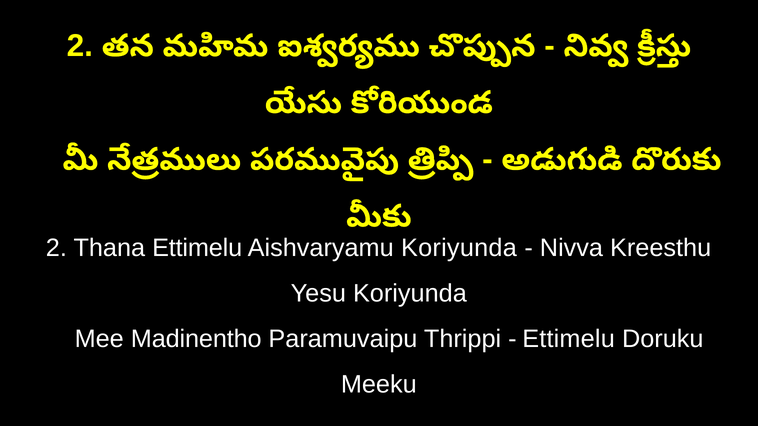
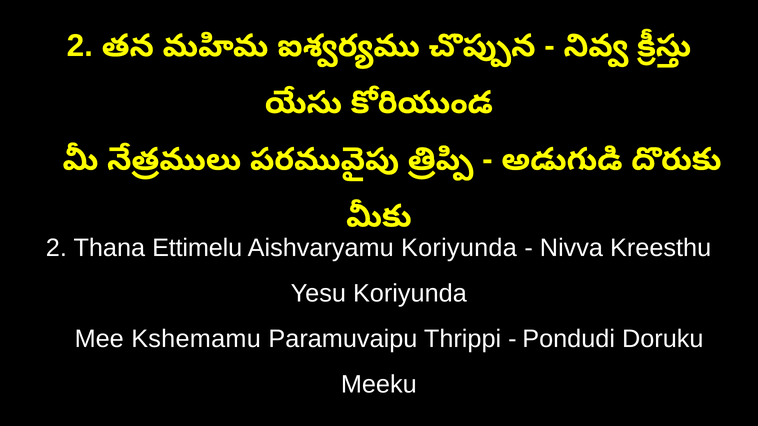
Madinentho: Madinentho -> Kshemamu
Ettimelu at (569, 339): Ettimelu -> Pondudi
